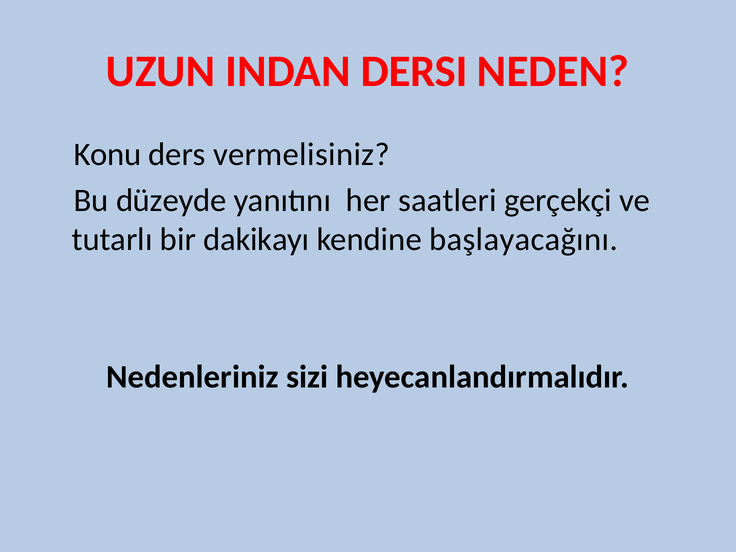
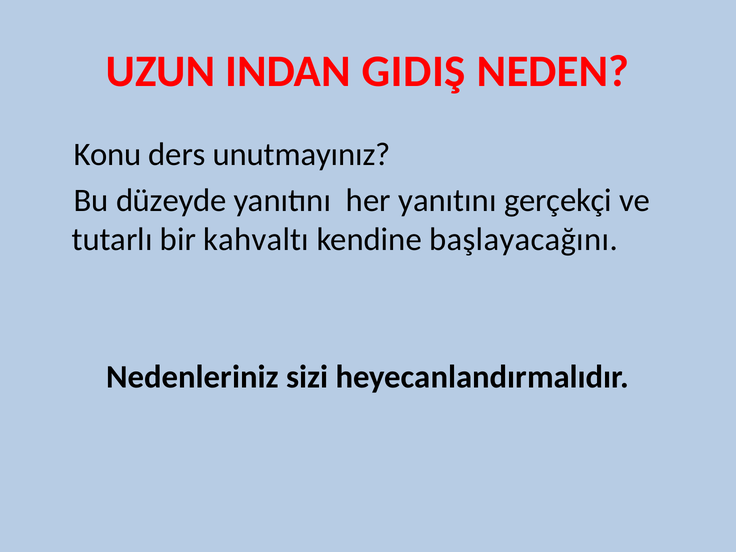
DERSI: DERSI -> GIDIŞ
vermelisiniz: vermelisiniz -> unutmayınız
her saatleri: saatleri -> yanıtını
dakikayı: dakikayı -> kahvaltı
